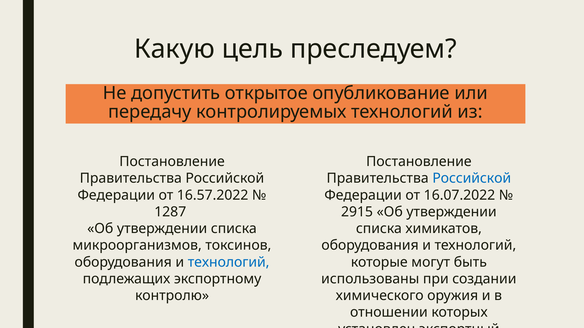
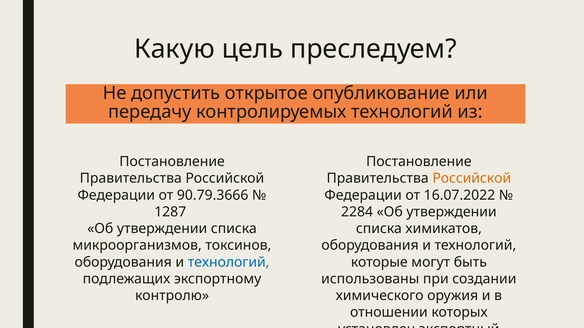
Российской at (472, 179) colour: blue -> orange
16.57.2022: 16.57.2022 -> 90.79.3666
2915: 2915 -> 2284
